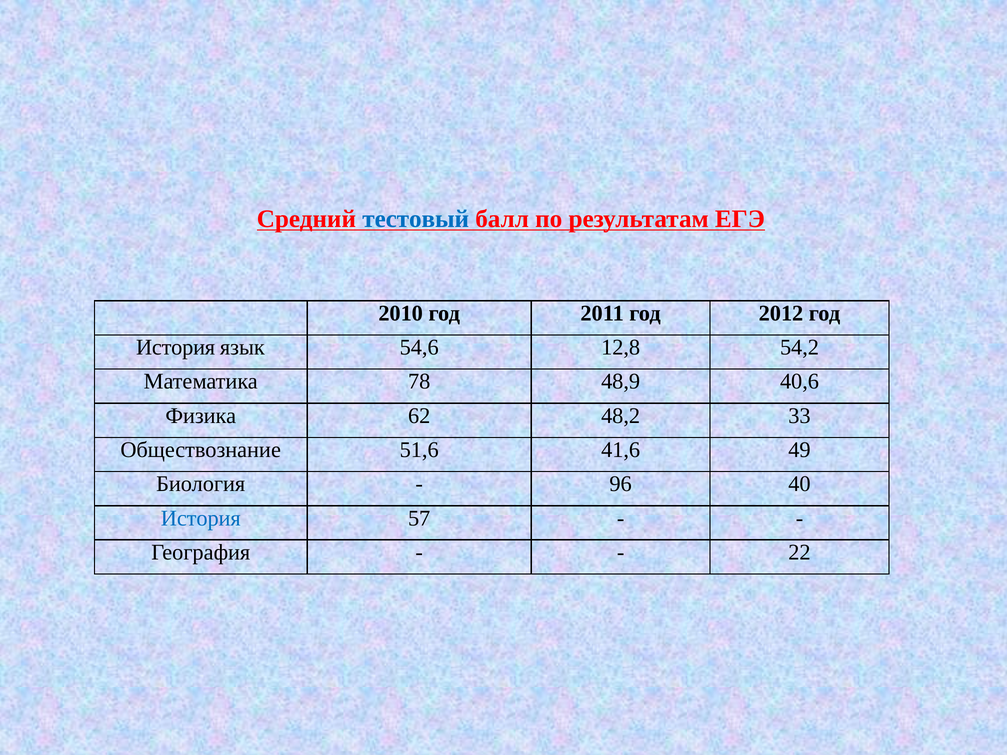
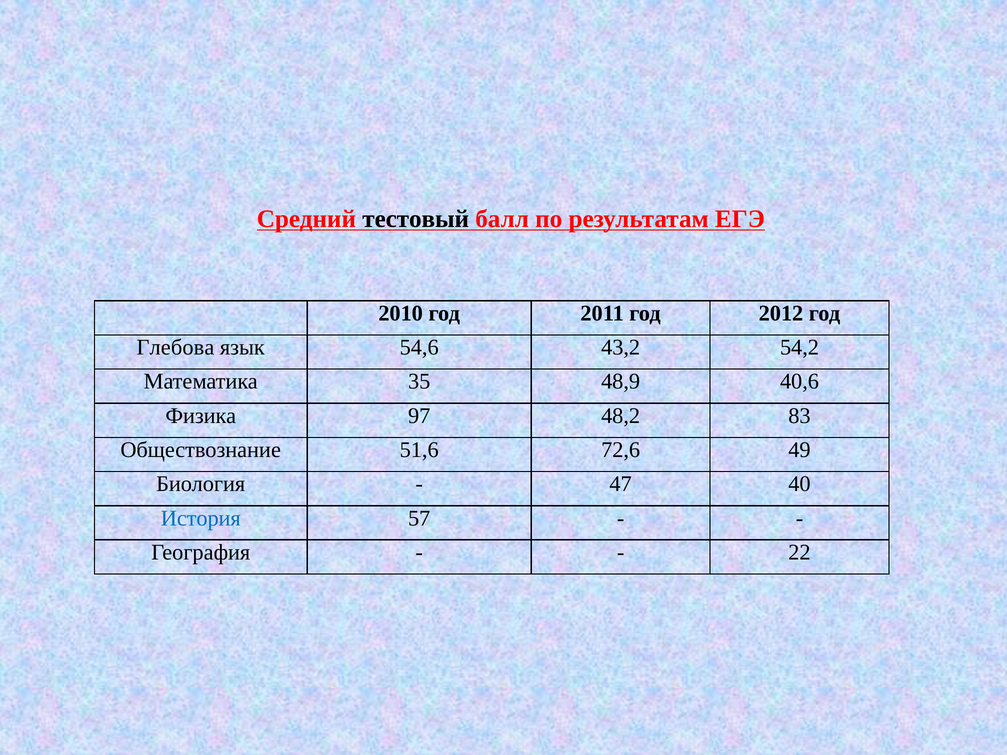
тестовый colour: blue -> black
История at (176, 348): История -> Глебова
12,8: 12,8 -> 43,2
78: 78 -> 35
62: 62 -> 97
33: 33 -> 83
41,6: 41,6 -> 72,6
96: 96 -> 47
